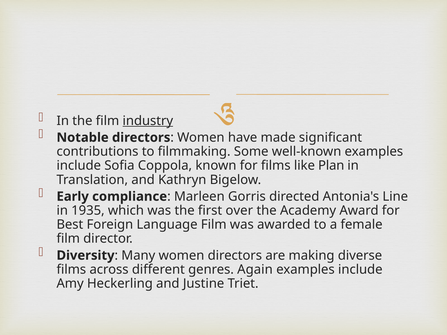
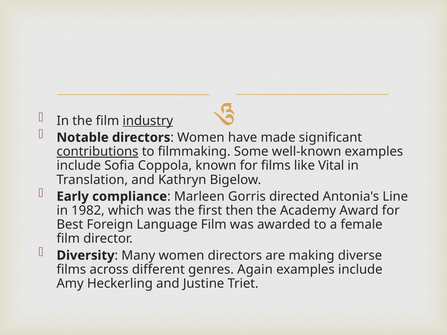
contributions underline: none -> present
Plan: Plan -> Vital
1935: 1935 -> 1982
over: over -> then
